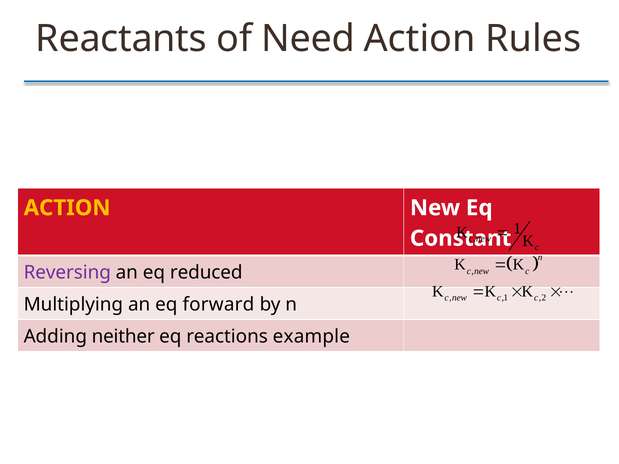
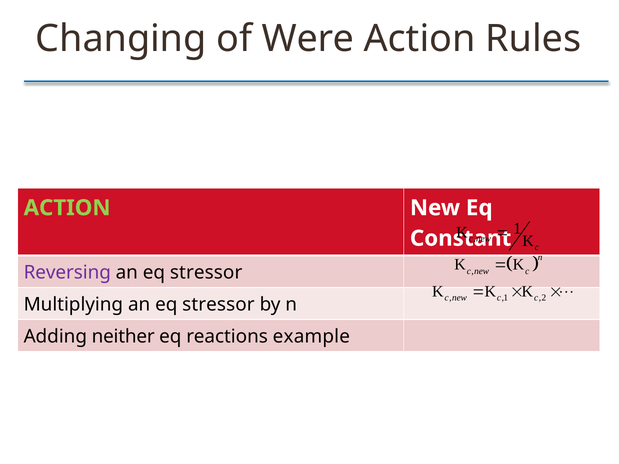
Reactants: Reactants -> Changing
Need: Need -> Were
ACTION at (67, 208) colour: yellow -> light green
reduced at (206, 273): reduced -> stressor
Multiplying an eq forward: forward -> stressor
